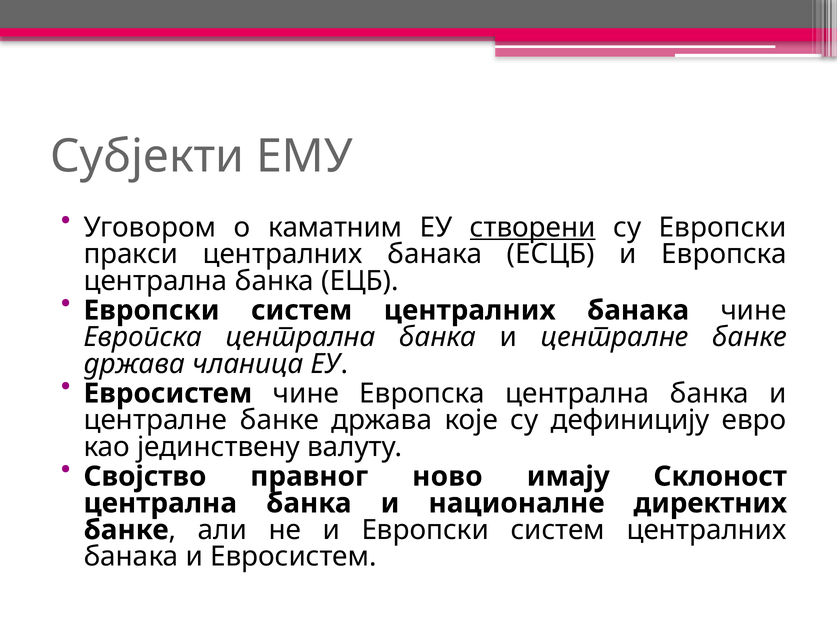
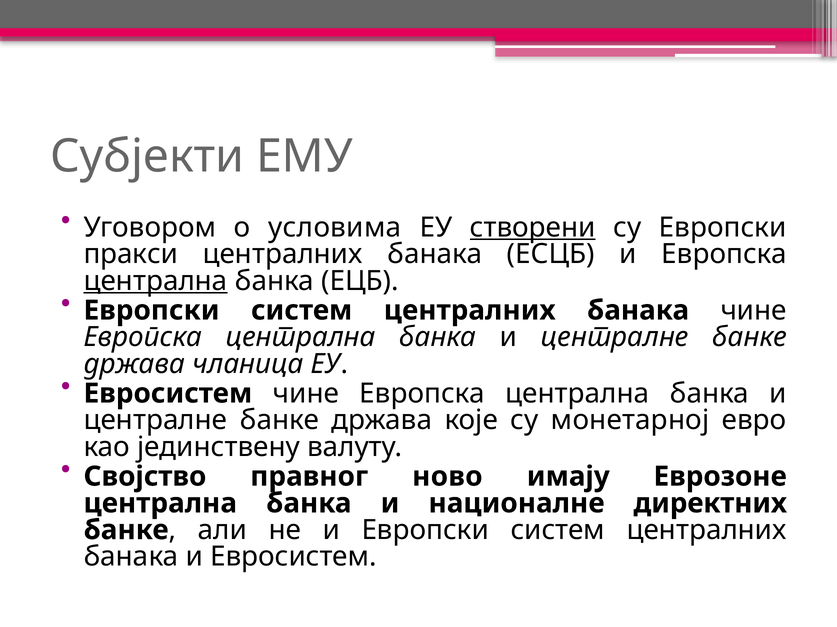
каматним: каматним -> условима
централна at (156, 281) underline: none -> present
дефиницију: дефиницију -> монетарној
Склоност: Склоност -> Еврозоне
